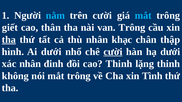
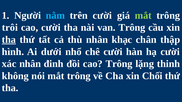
mắt at (143, 15) colour: light blue -> light green
giết: giết -> trôi
cao thân: thân -> cười
cười at (113, 52) underline: present -> none
hạ dưới: dưới -> cười
cao Thinh: Thinh -> Trông
Tình: Tình -> Chối
